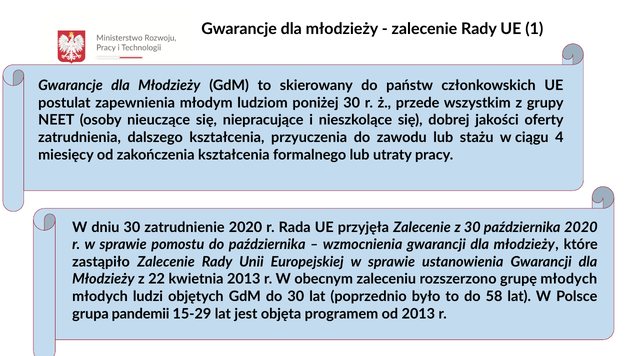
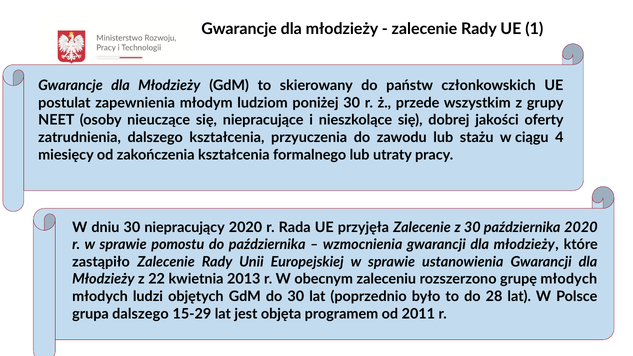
zatrudnienie: zatrudnienie -> niepracujący
58: 58 -> 28
grupa pandemii: pandemii -> dalszego
od 2013: 2013 -> 2011
